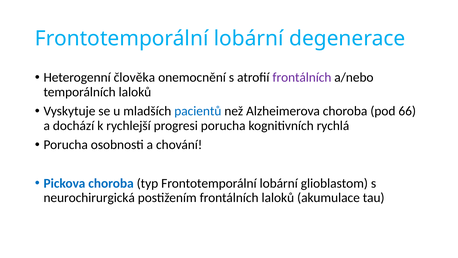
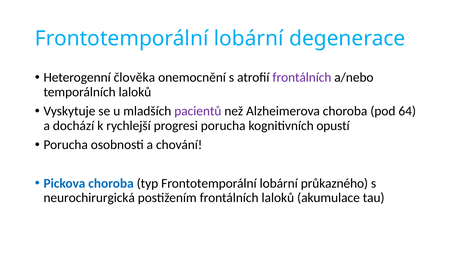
pacientů colour: blue -> purple
66: 66 -> 64
rychlá: rychlá -> opustí
glioblastom: glioblastom -> průkazného
